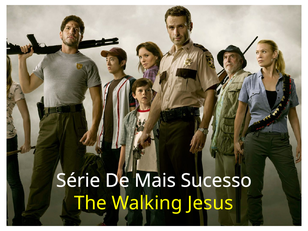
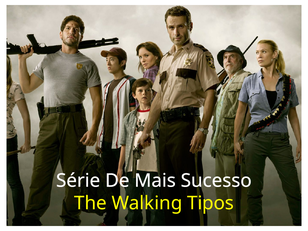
Jesus: Jesus -> Tipos
